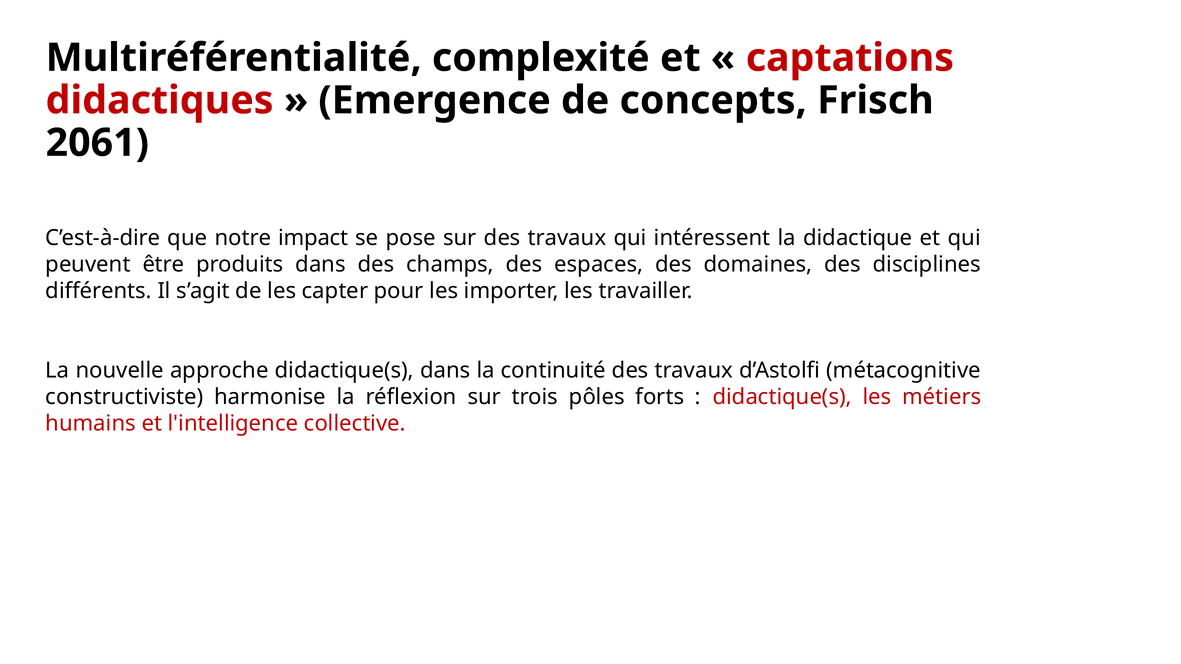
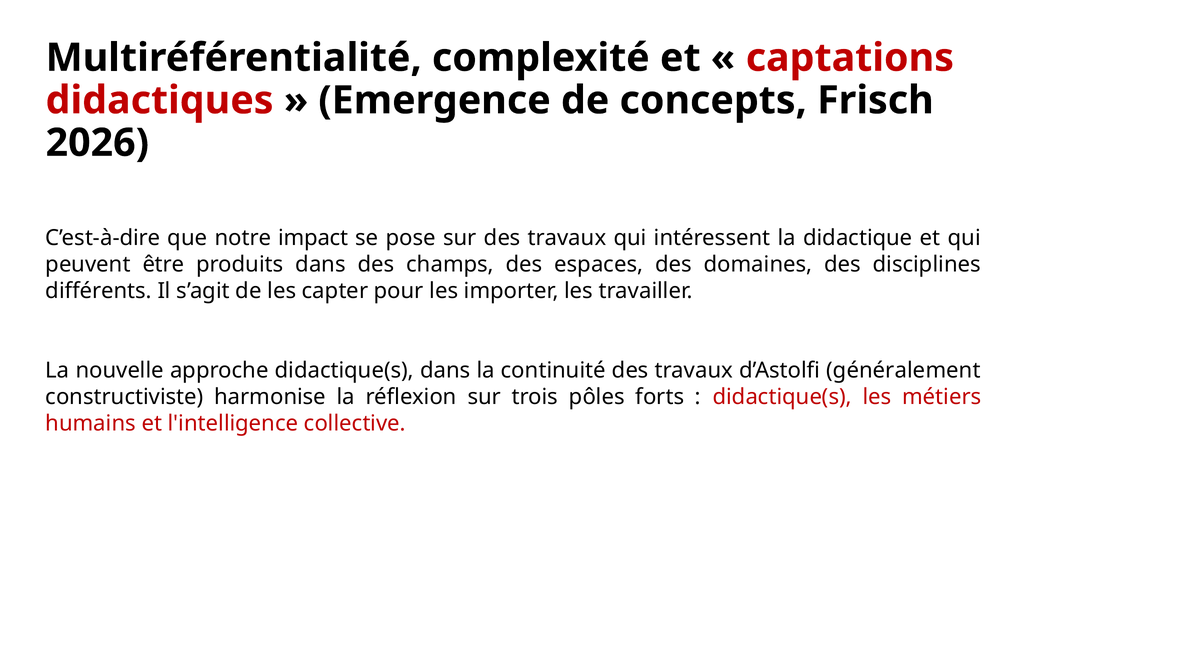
2061: 2061 -> 2026
métacognitive: métacognitive -> généralement
